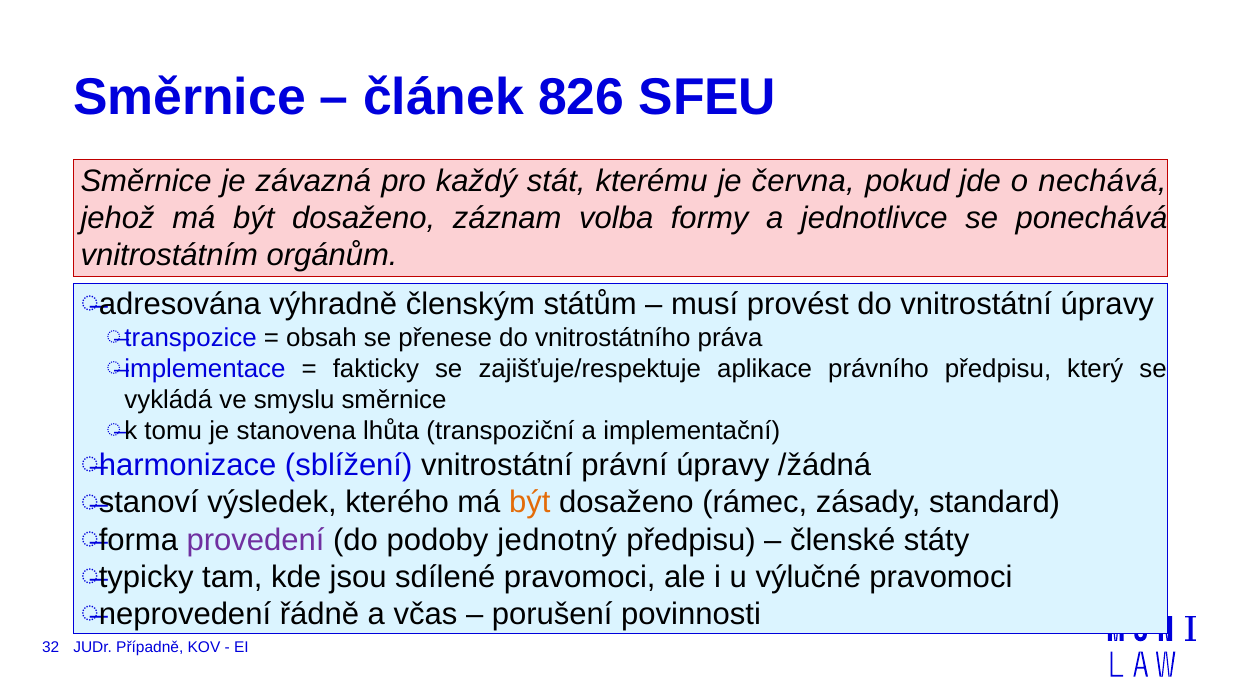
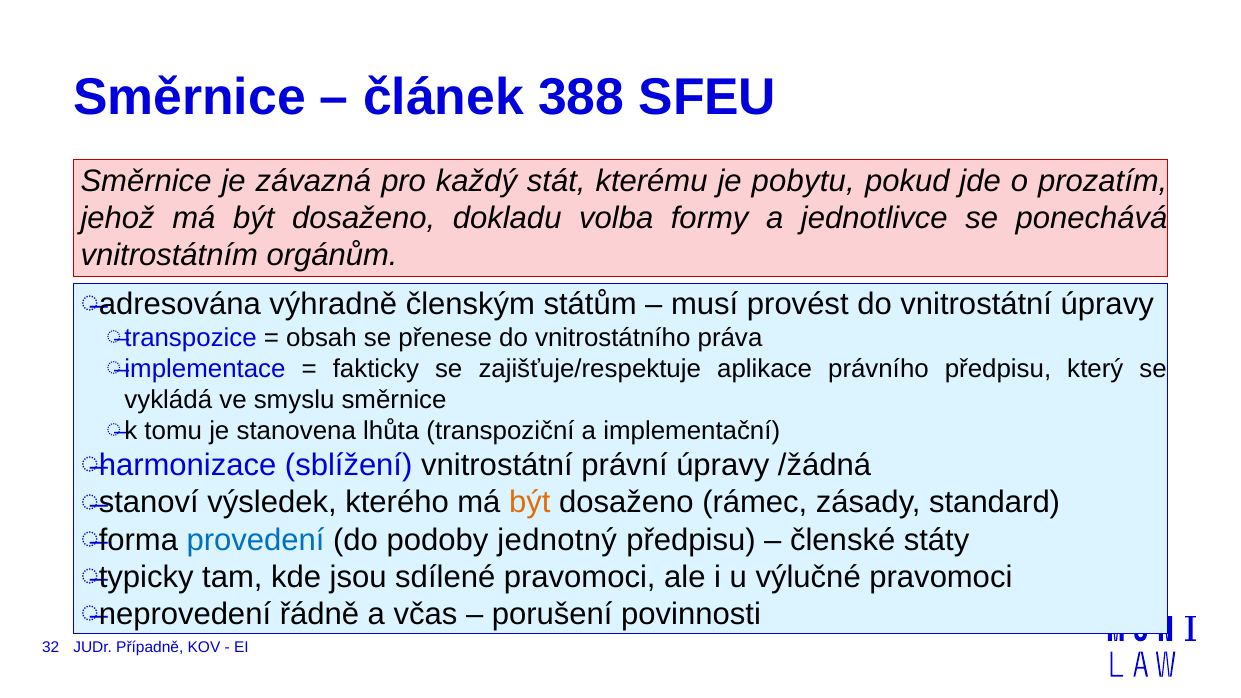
826: 826 -> 388
června: června -> pobytu
nechává: nechává -> prozatím
záznam: záznam -> dokladu
provedení colour: purple -> blue
